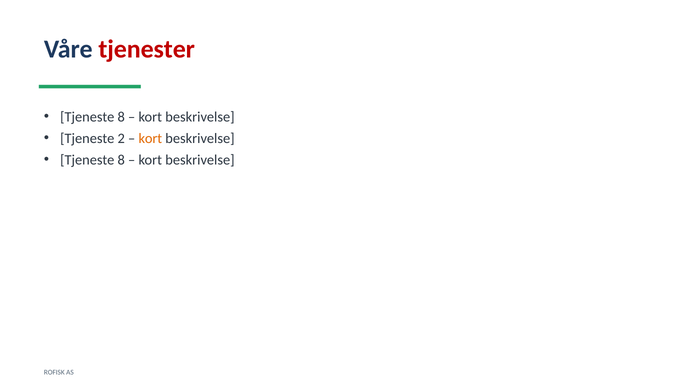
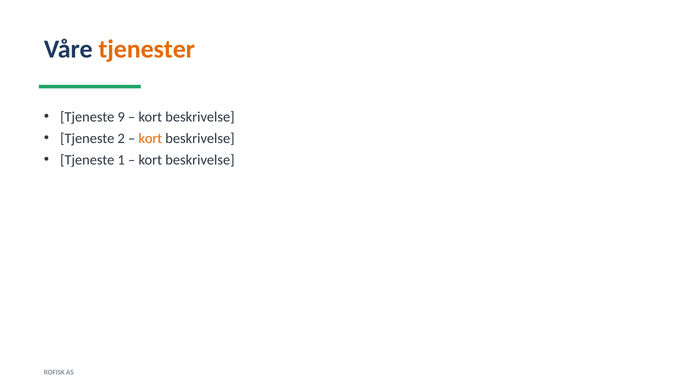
tjenester colour: red -> orange
8 at (121, 117): 8 -> 9
8 at (121, 160): 8 -> 1
